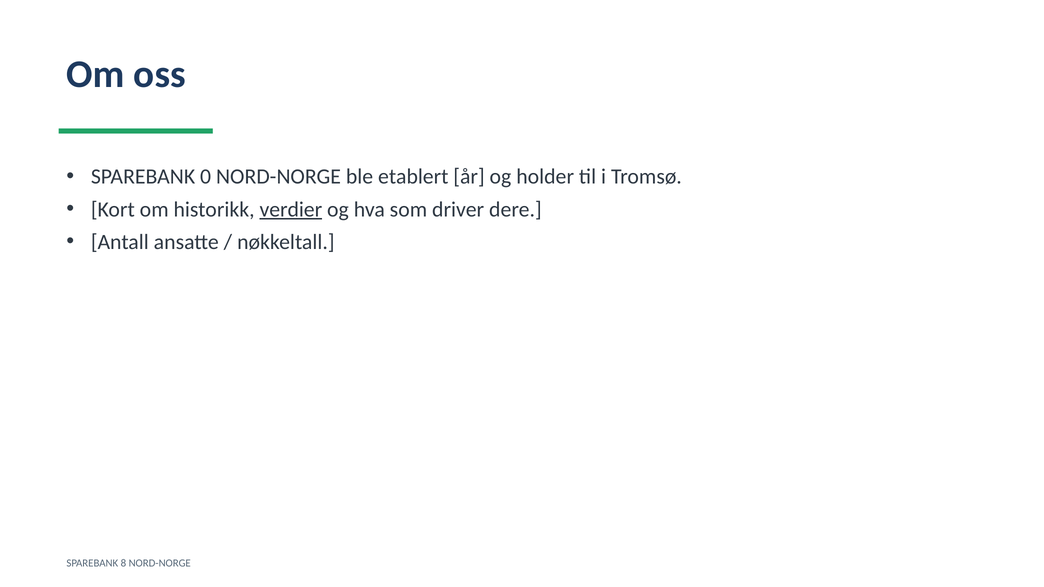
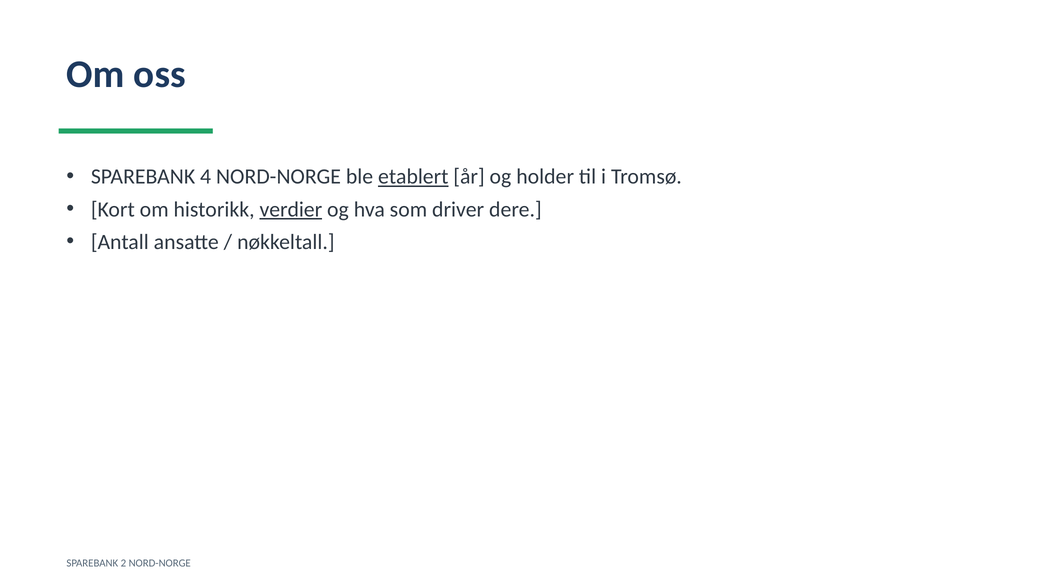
0: 0 -> 4
etablert underline: none -> present
8: 8 -> 2
